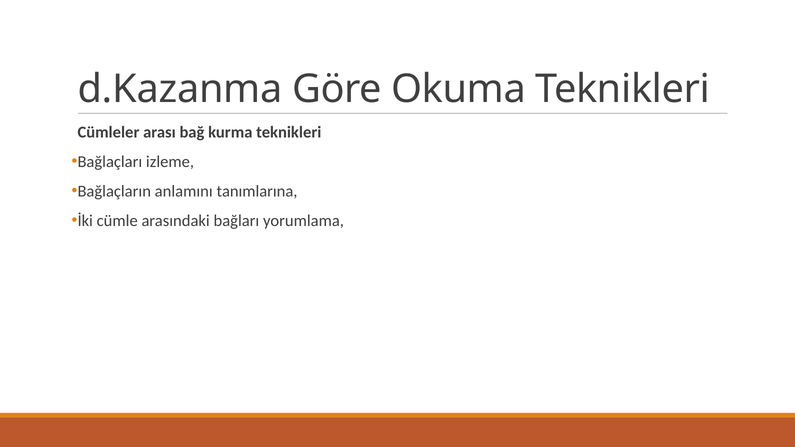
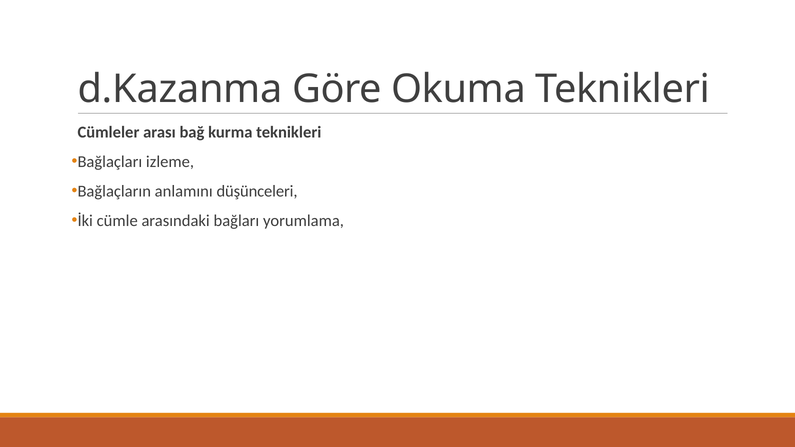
tanımlarına: tanımlarına -> düşünceleri
